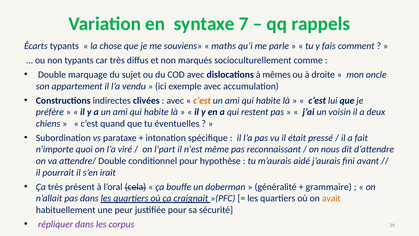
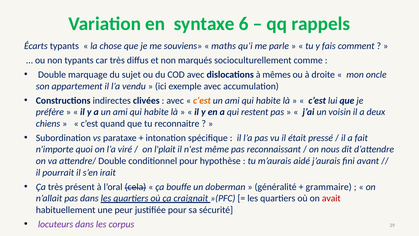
7: 7 -> 6
éventuelles: éventuelles -> reconnaitre
l'part: l'part -> l'plait
avait colour: orange -> red
répliquer: répliquer -> locuteurs
